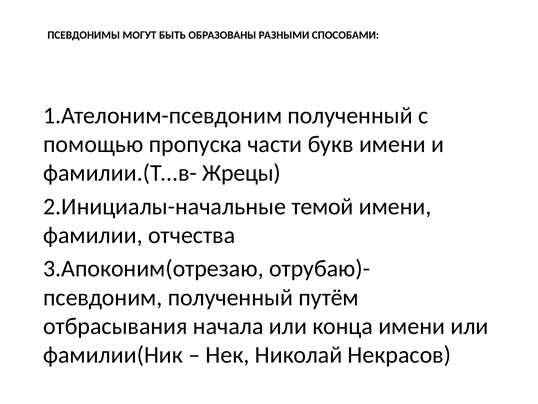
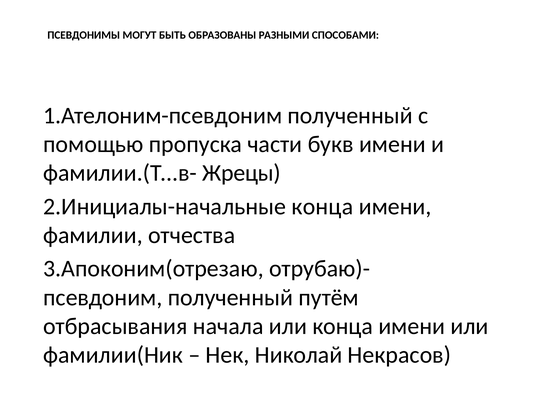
2.Инициалы-начальные темой: темой -> конца
